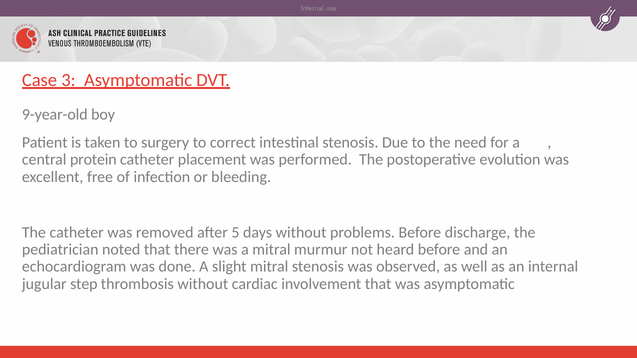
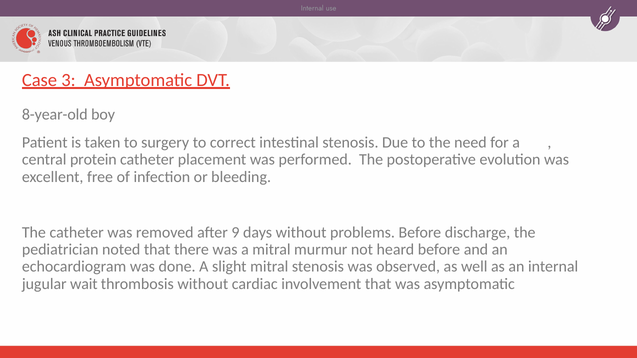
9-year-old: 9-year-old -> 8-year-old
5: 5 -> 9
step: step -> wait
